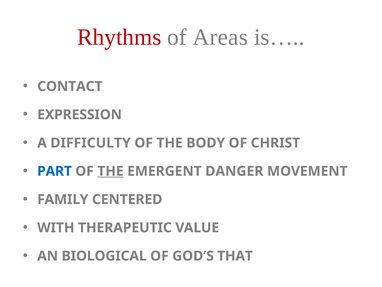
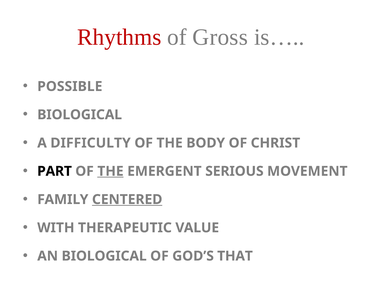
Areas: Areas -> Gross
CONTACT: CONTACT -> POSSIBLE
EXPRESSION at (80, 114): EXPRESSION -> BIOLOGICAL
PART colour: blue -> black
DANGER: DANGER -> SERIOUS
CENTERED underline: none -> present
